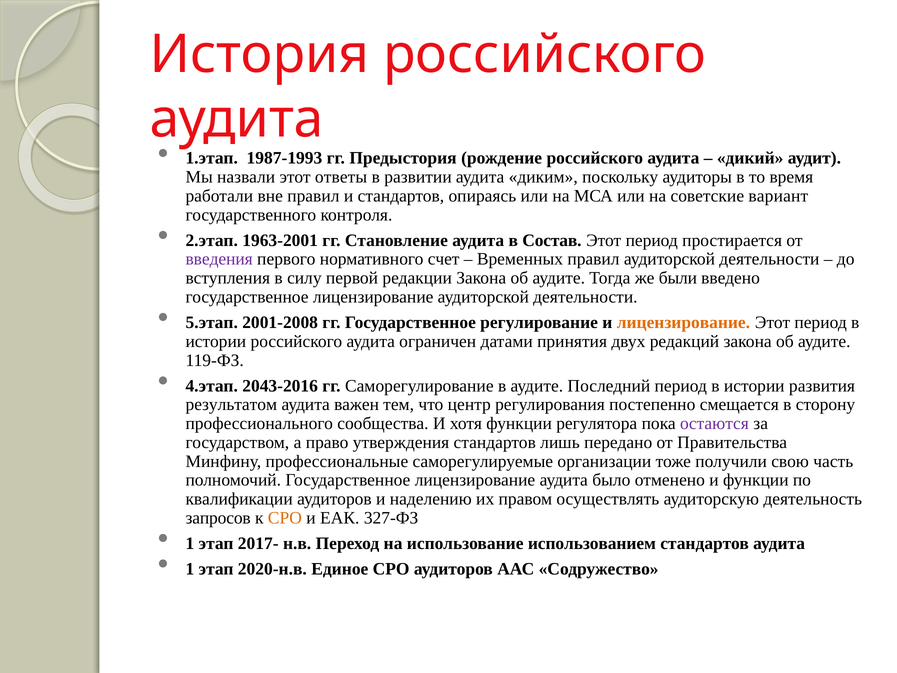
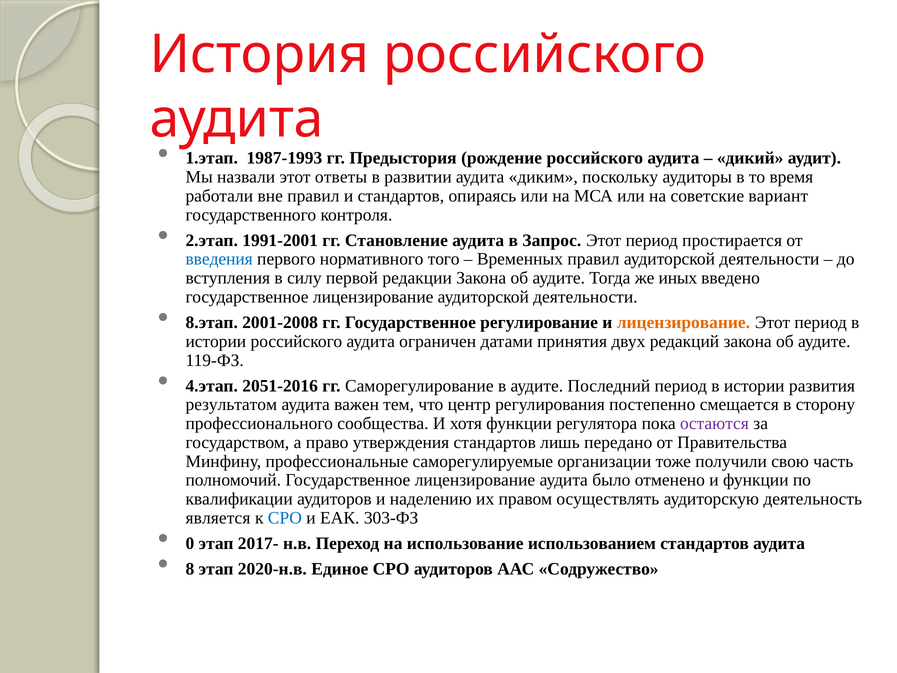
1963-2001: 1963-2001 -> 1991-2001
Состав: Состав -> Запрос
введения colour: purple -> blue
счет: счет -> того
были: были -> иных
5.этап: 5.этап -> 8.этап
2043-2016: 2043-2016 -> 2051-2016
запросов: запросов -> является
СРО at (285, 518) colour: orange -> blue
327-ФЗ: 327-ФЗ -> 303-ФЗ
1 at (190, 543): 1 -> 0
1 at (190, 569): 1 -> 8
